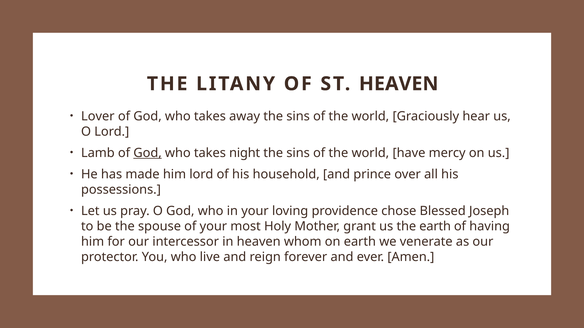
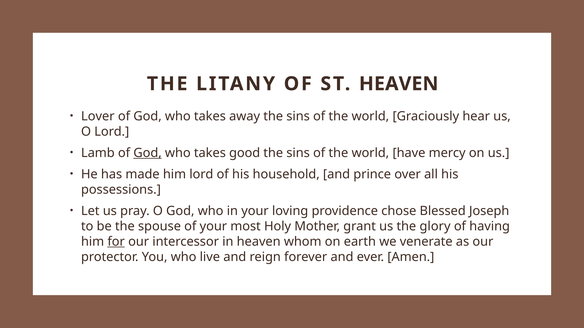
night: night -> good
the earth: earth -> glory
for underline: none -> present
